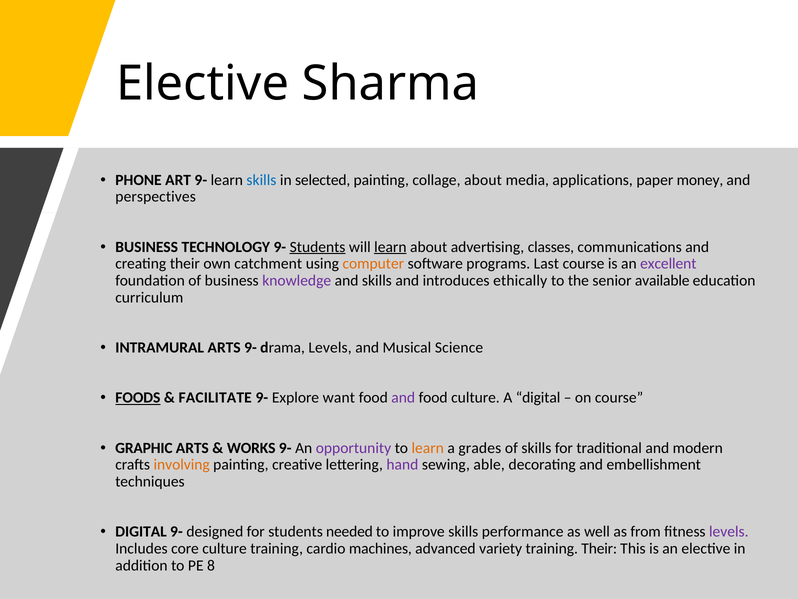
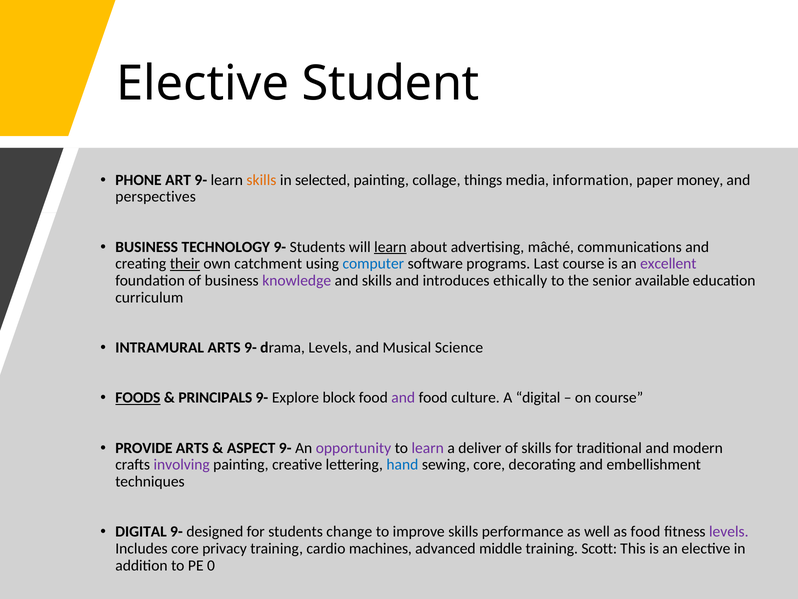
Sharma: Sharma -> Student
skills at (261, 180) colour: blue -> orange
collage about: about -> things
applications: applications -> information
Students at (318, 247) underline: present -> none
classes: classes -> mâché
their at (185, 264) underline: none -> present
computer colour: orange -> blue
FACILITATE: FACILITATE -> PRINCIPALS
want: want -> block
GRAPHIC: GRAPHIC -> PROVIDE
WORKS: WORKS -> ASPECT
learn at (428, 448) colour: orange -> purple
grades: grades -> deliver
involving colour: orange -> purple
hand colour: purple -> blue
sewing able: able -> core
needed: needed -> change
as from: from -> food
core culture: culture -> privacy
variety: variety -> middle
training Their: Their -> Scott
8: 8 -> 0
